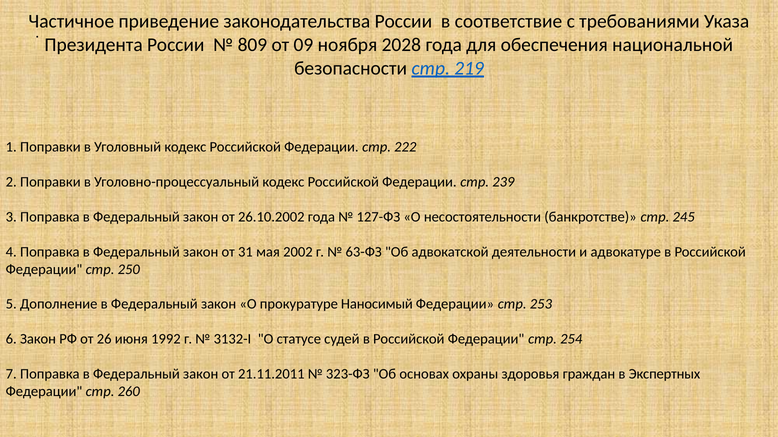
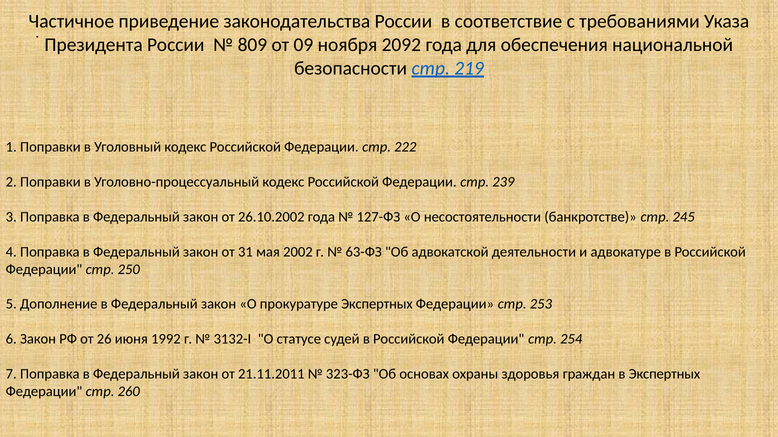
2028: 2028 -> 2092
прокуратуре Наносимый: Наносимый -> Экспертных
